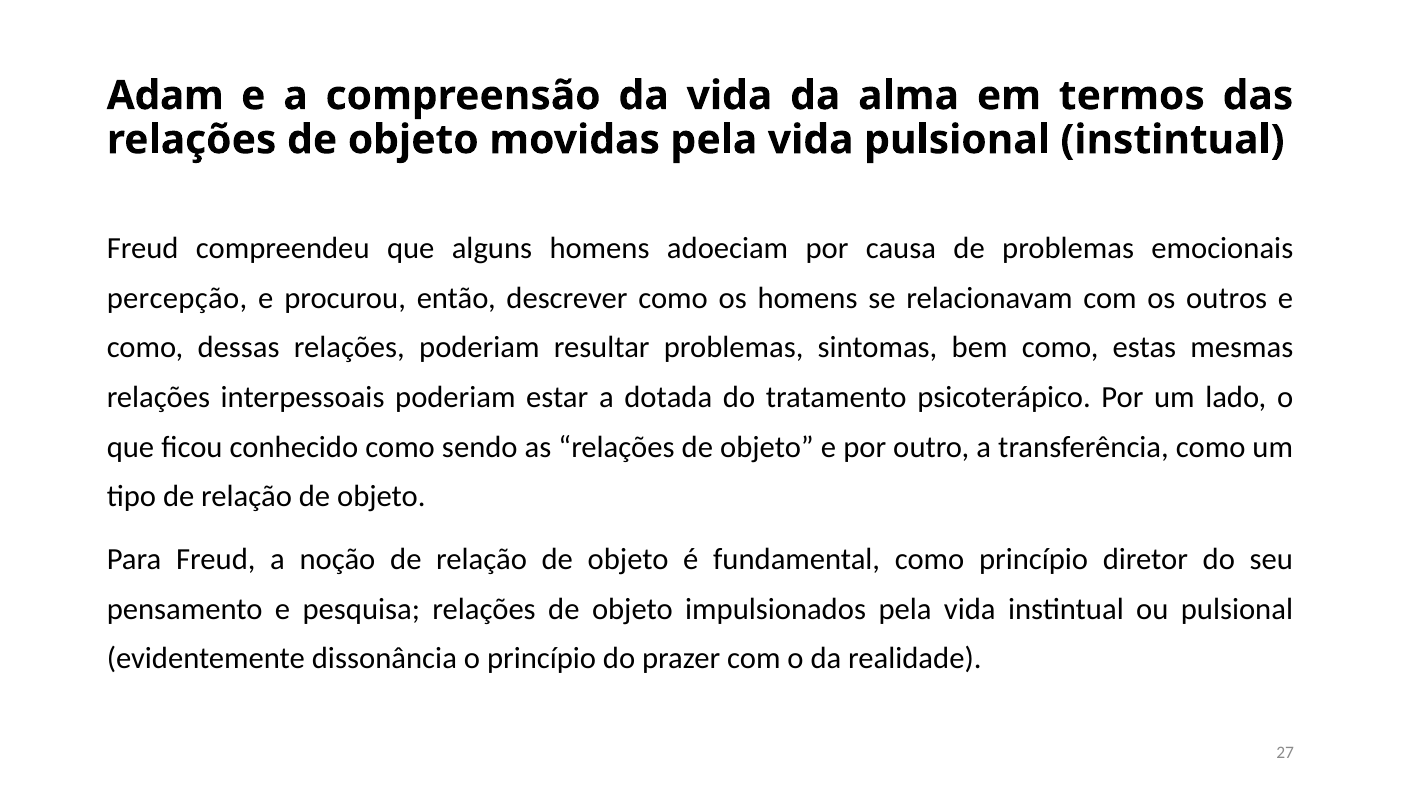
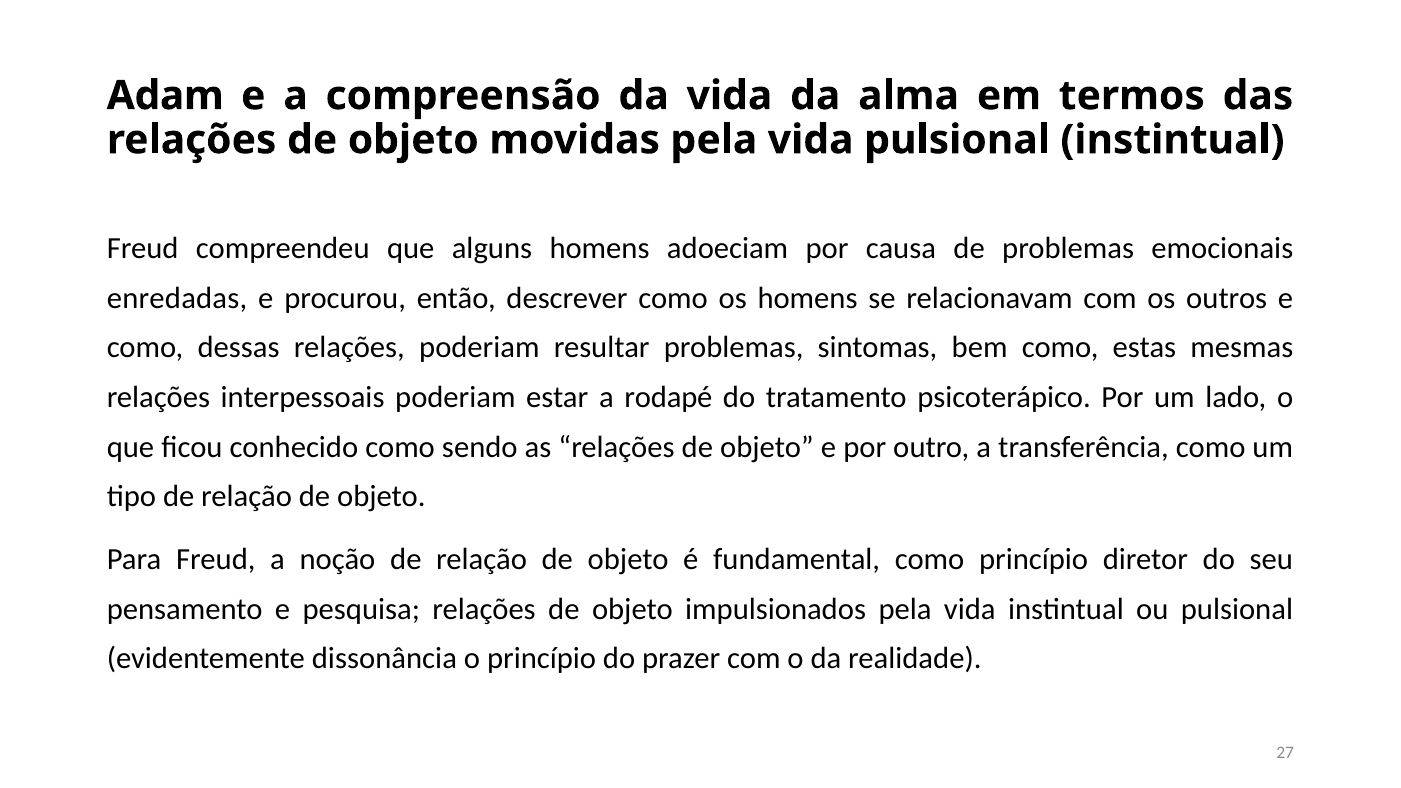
percepção: percepção -> enredadas
dotada: dotada -> rodapé
